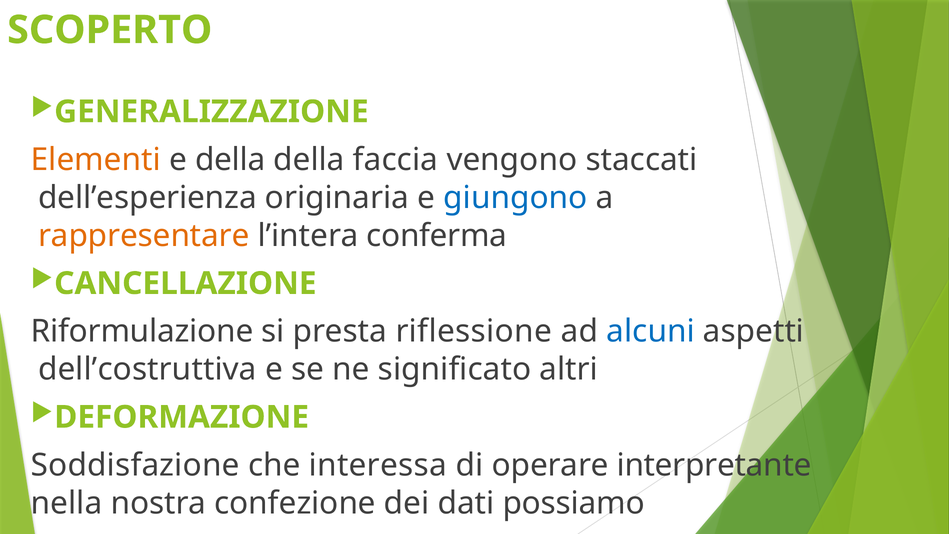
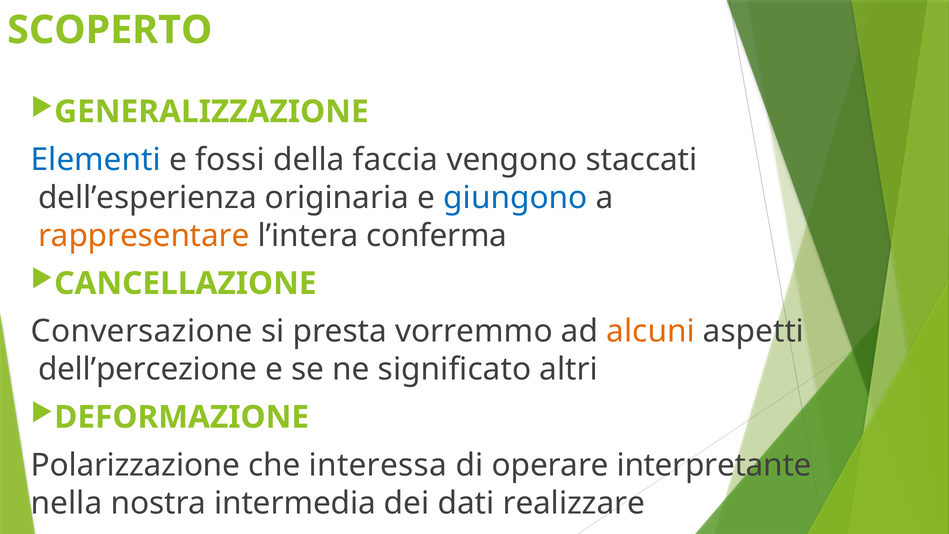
Elementi colour: orange -> blue
e della: della -> fossi
Riformulazione: Riformulazione -> Conversazione
riflessione: riflessione -> vorremmo
alcuni colour: blue -> orange
dell’costruttiva: dell’costruttiva -> dell’percezione
Soddisfazione: Soddisfazione -> Polarizzazione
confezione: confezione -> intermedia
possiamo: possiamo -> realizzare
